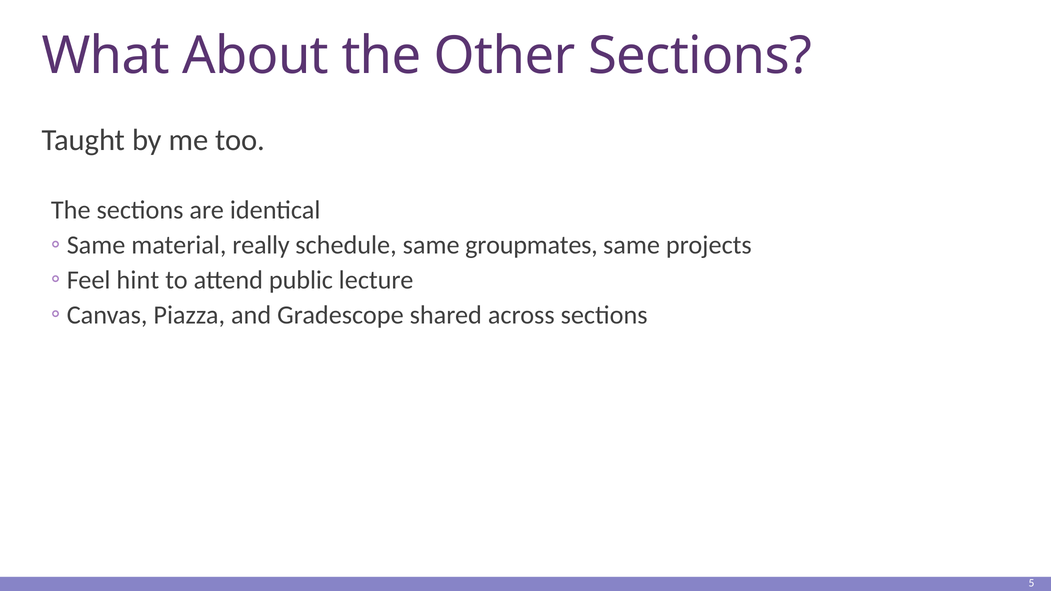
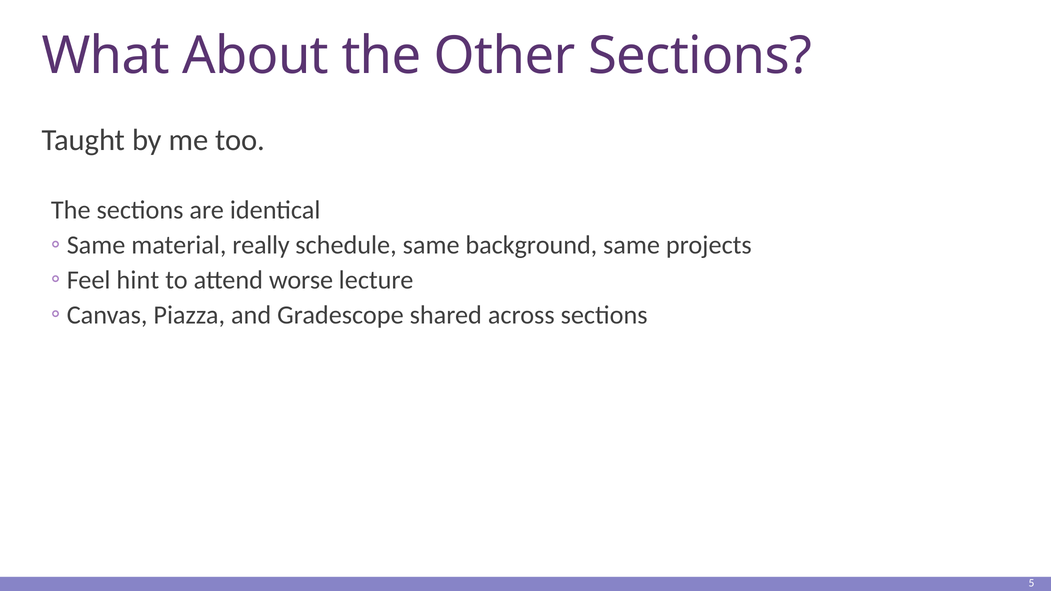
groupmates: groupmates -> background
public: public -> worse
